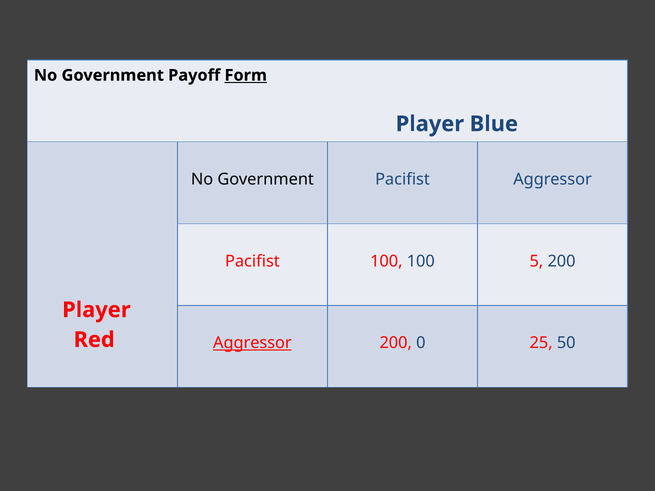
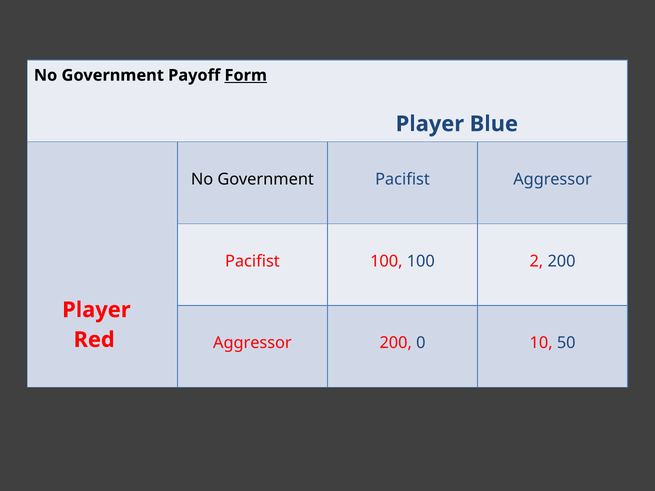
5: 5 -> 2
Aggressor at (252, 343) underline: present -> none
25: 25 -> 10
